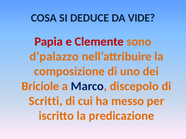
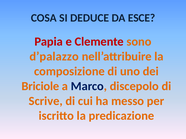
VIDE: VIDE -> ESCE
Scritti: Scritti -> Scrive
